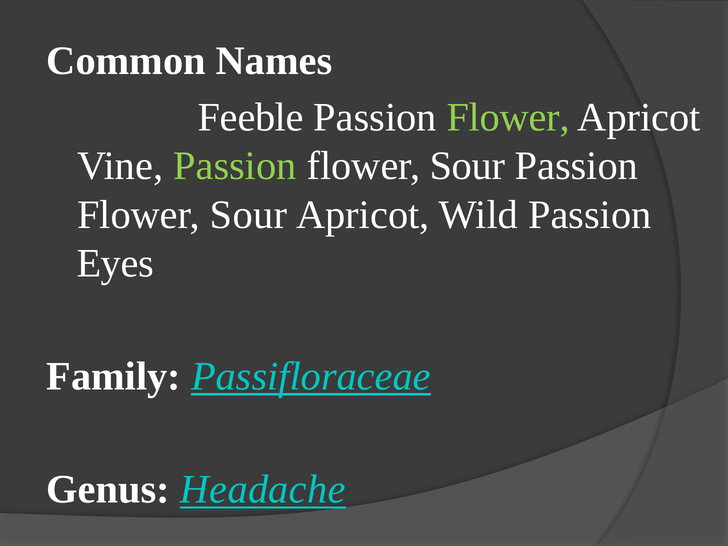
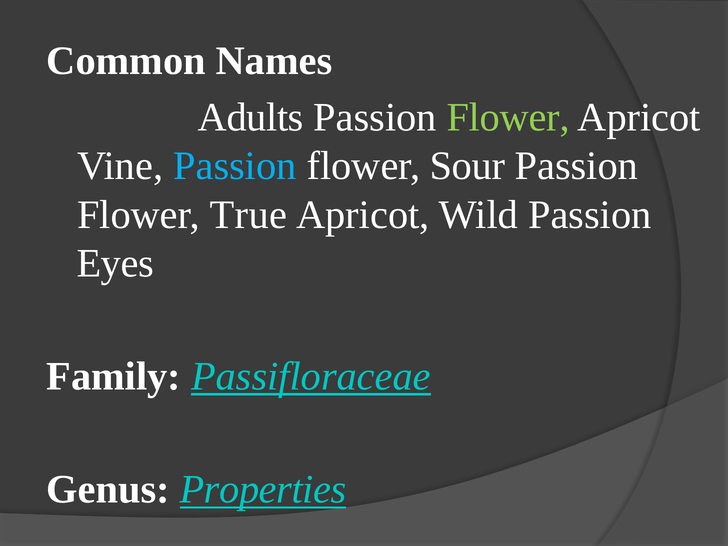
Feeble: Feeble -> Adults
Passion at (235, 166) colour: light green -> light blue
Sour at (249, 215): Sour -> True
Headache: Headache -> Properties
